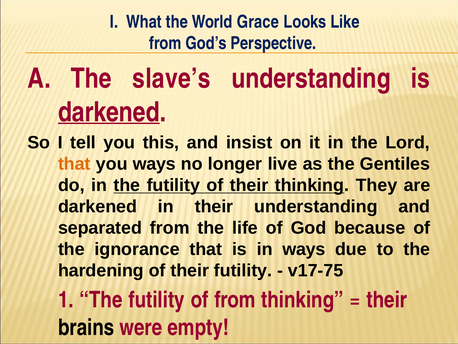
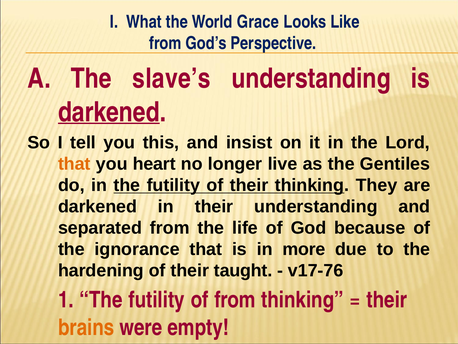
you ways: ways -> heart
in ways: ways -> more
their futility: futility -> taught
v17-75: v17-75 -> v17-76
brains colour: black -> orange
